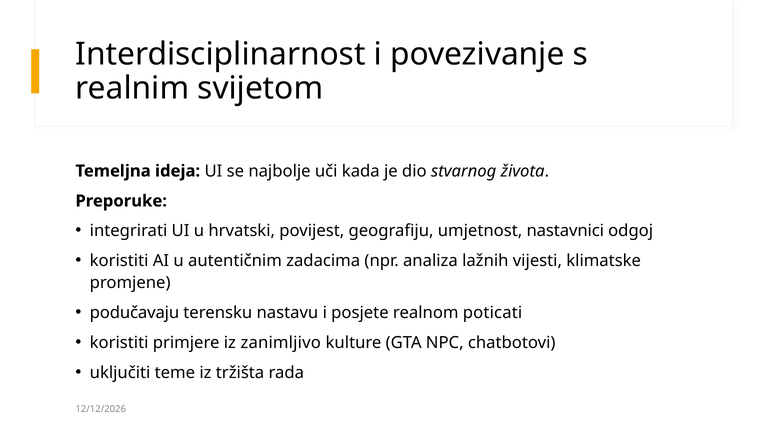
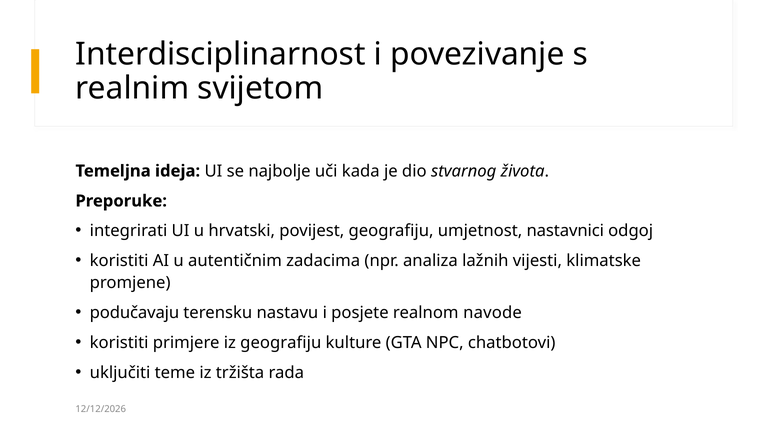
poticati: poticati -> navode
iz zanimljivo: zanimljivo -> geografiju
